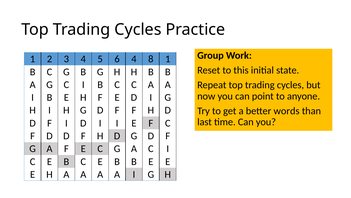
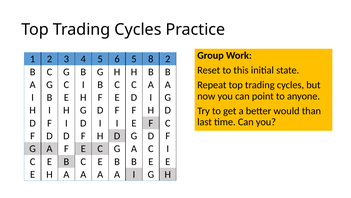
6 4: 4 -> 5
8 1: 1 -> 2
words: words -> would
